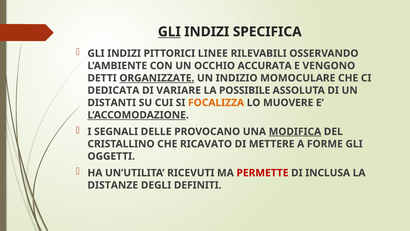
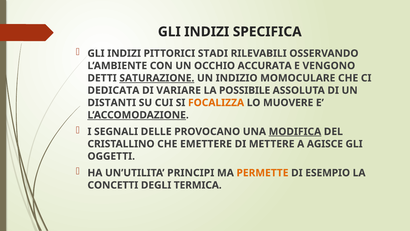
GLI at (169, 32) underline: present -> none
LINEE: LINEE -> STADI
ORGANIZZATE: ORGANIZZATE -> SATURAZIONE
RICAVATO: RICAVATO -> EMETTERE
FORME: FORME -> AGISCE
RICEVUTI: RICEVUTI -> PRINCIPI
PERMETTE colour: red -> orange
INCLUSA: INCLUSA -> ESEMPIO
DISTANZE: DISTANZE -> CONCETTI
DEFINITI: DEFINITI -> TERMICA
